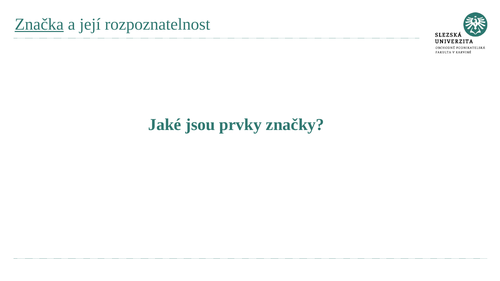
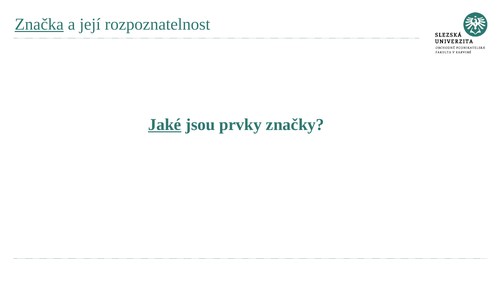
Jaké underline: none -> present
